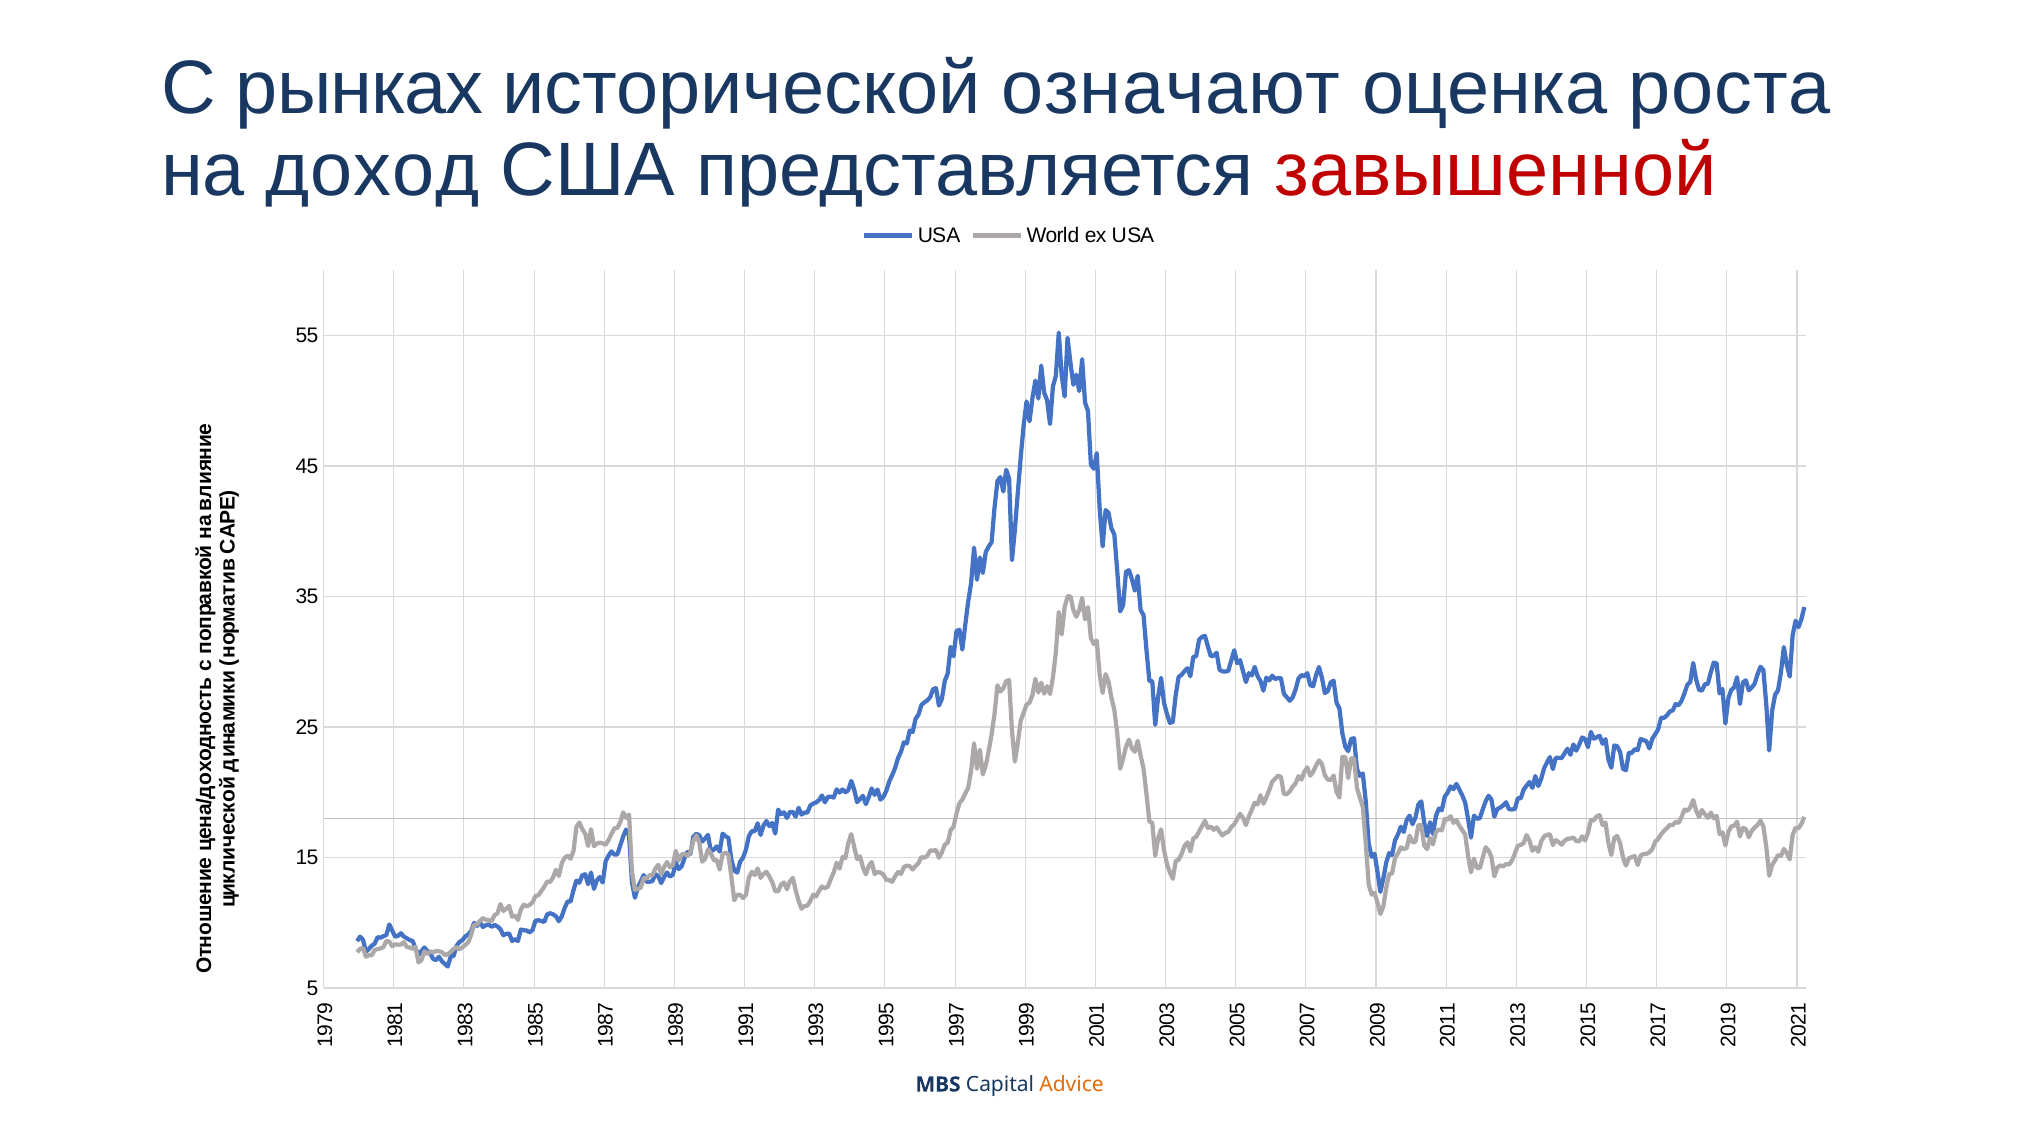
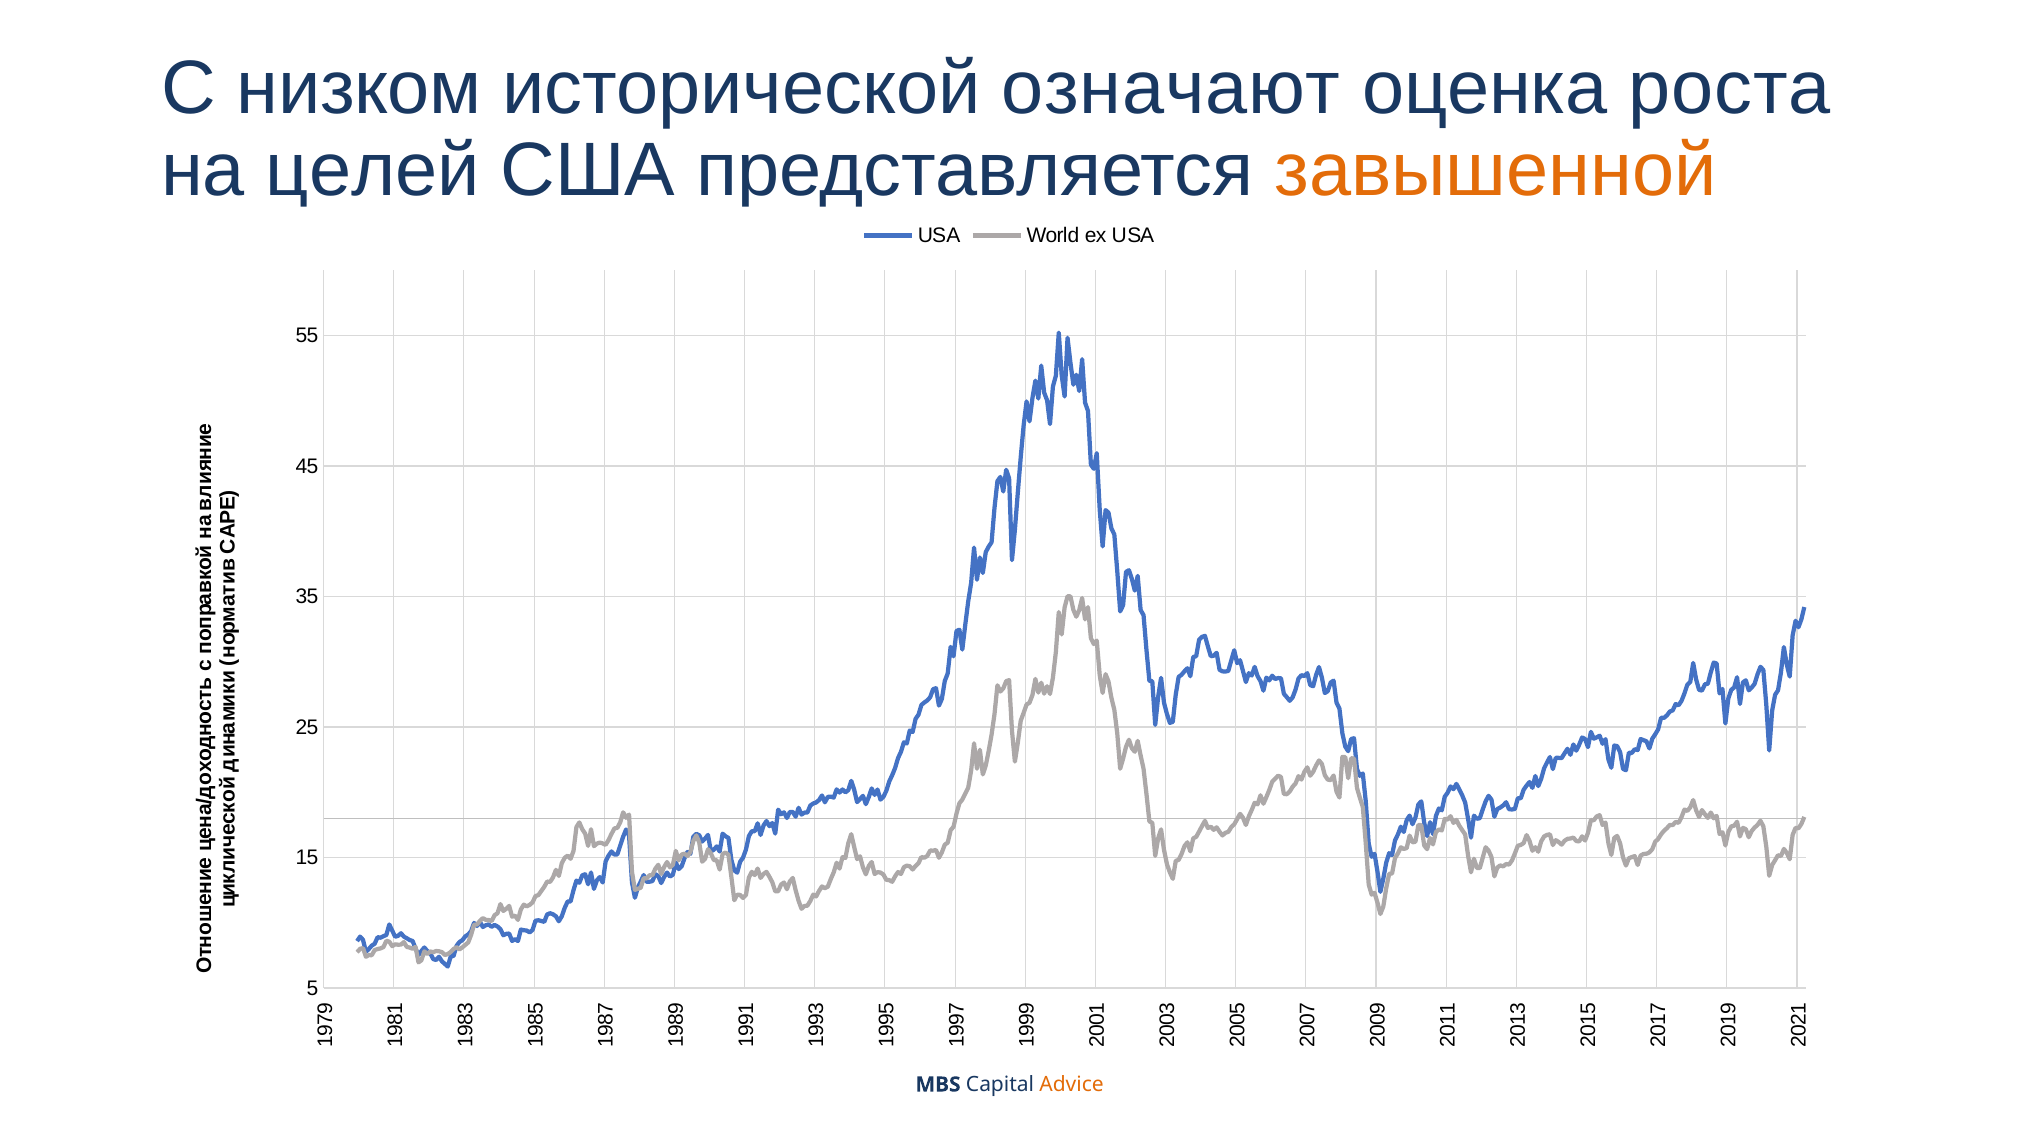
рынках: рынках -> низком
доход: доход -> целей
завышенной colour: red -> orange
